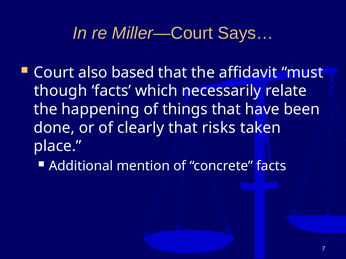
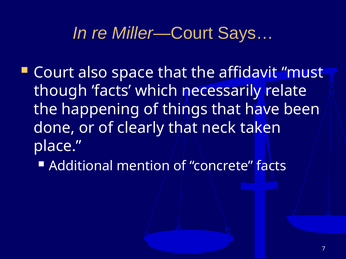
based: based -> space
risks: risks -> neck
